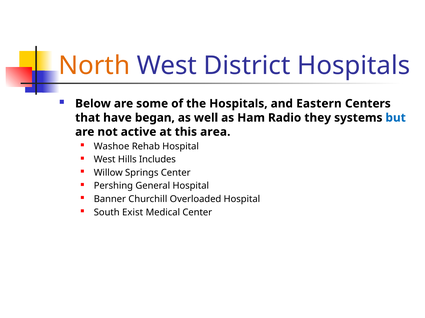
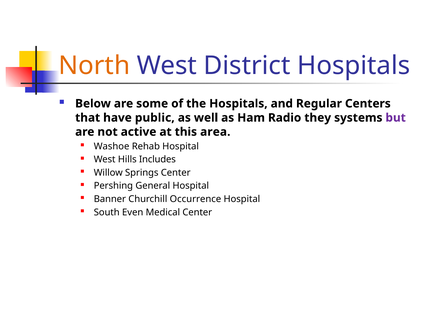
Eastern: Eastern -> Regular
began: began -> public
but colour: blue -> purple
Overloaded: Overloaded -> Occurrence
Exist: Exist -> Even
